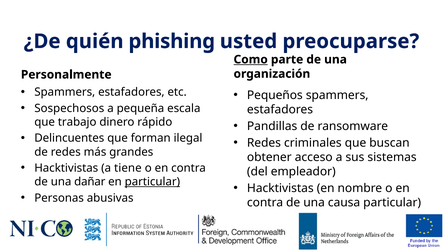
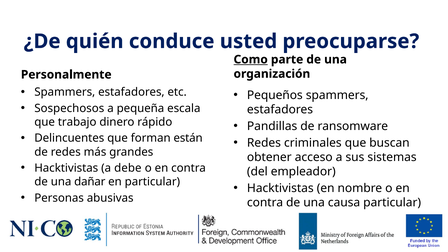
phishing: phishing -> conduce
ilegal: ilegal -> están
tiene: tiene -> debe
particular at (152, 182) underline: present -> none
